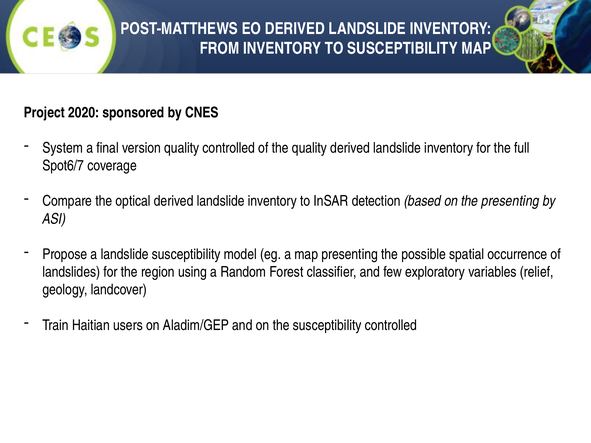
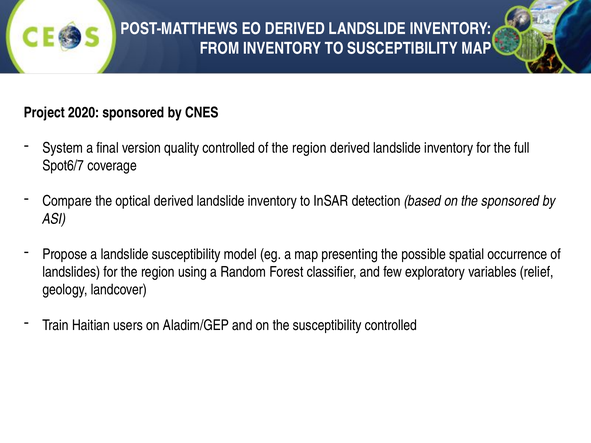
of the quality: quality -> region
the presenting: presenting -> sponsored
